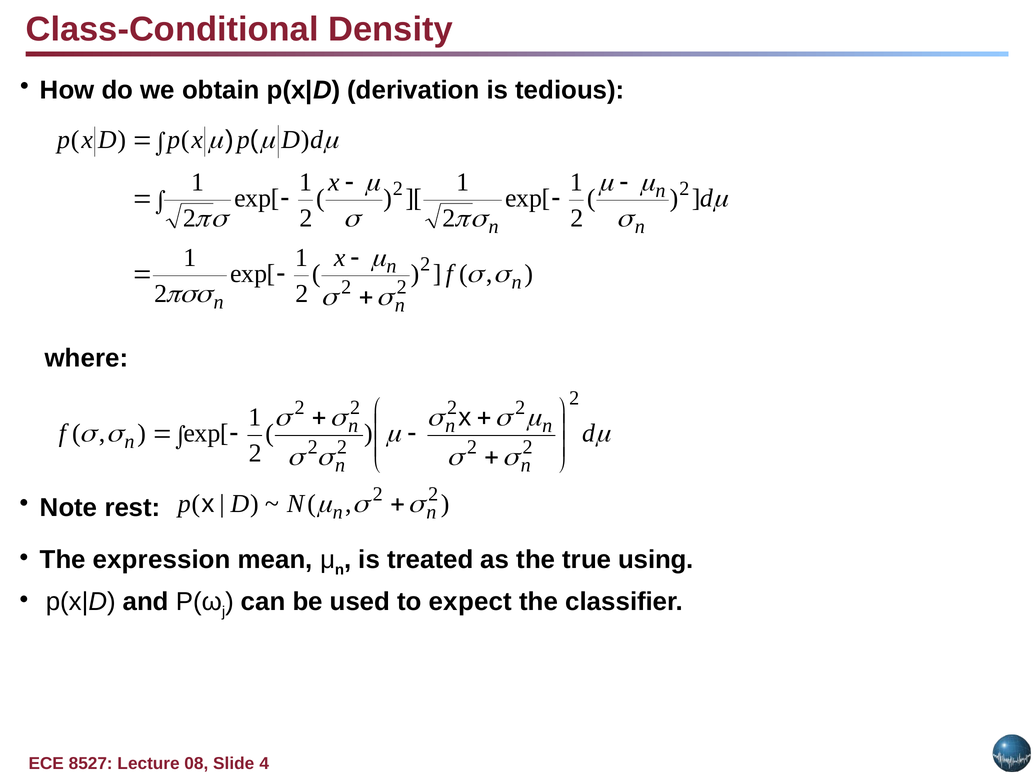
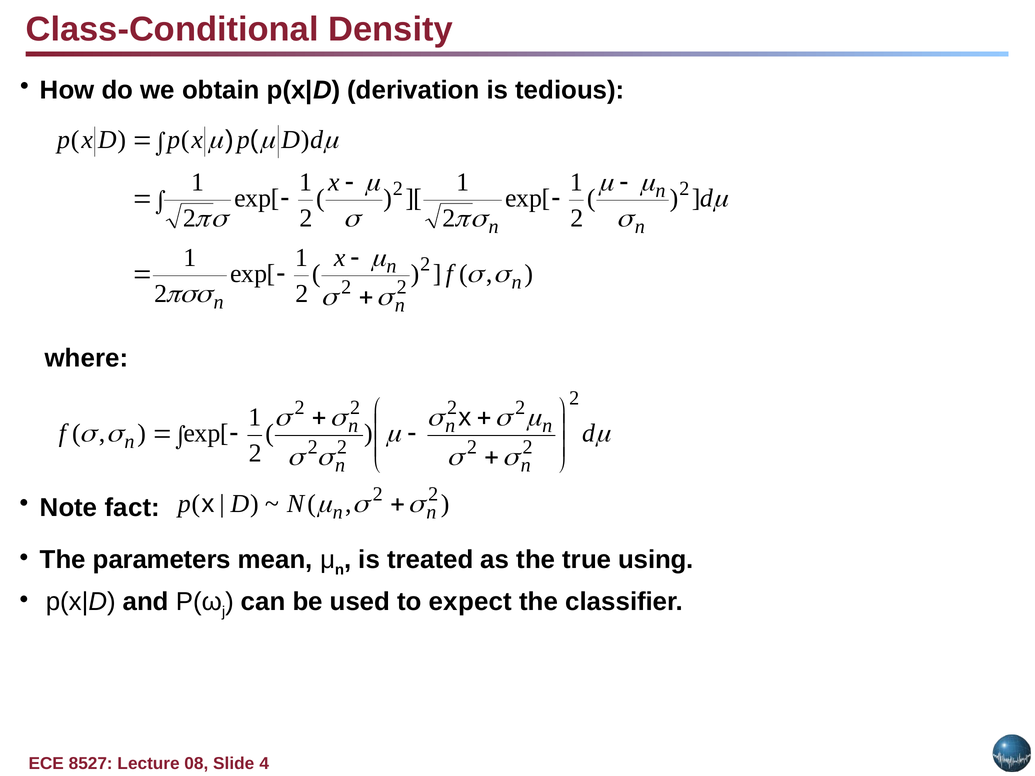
rest: rest -> fact
expression: expression -> parameters
